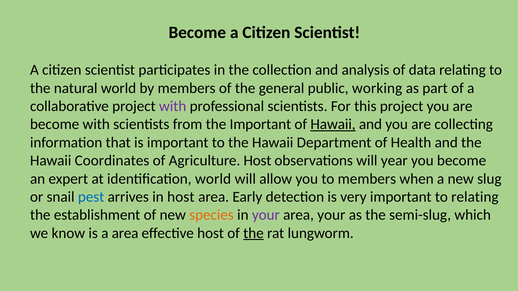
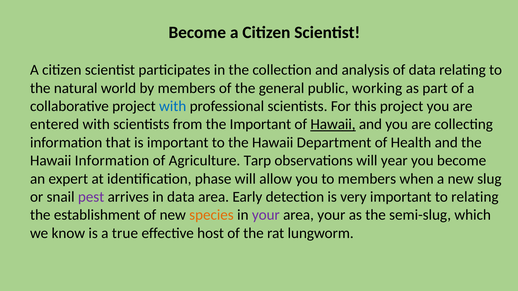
with at (173, 106) colour: purple -> blue
become at (55, 125): become -> entered
Hawaii Coordinates: Coordinates -> Information
Agriculture Host: Host -> Tarp
identification world: world -> phase
pest colour: blue -> purple
in host: host -> data
a area: area -> true
the at (253, 233) underline: present -> none
